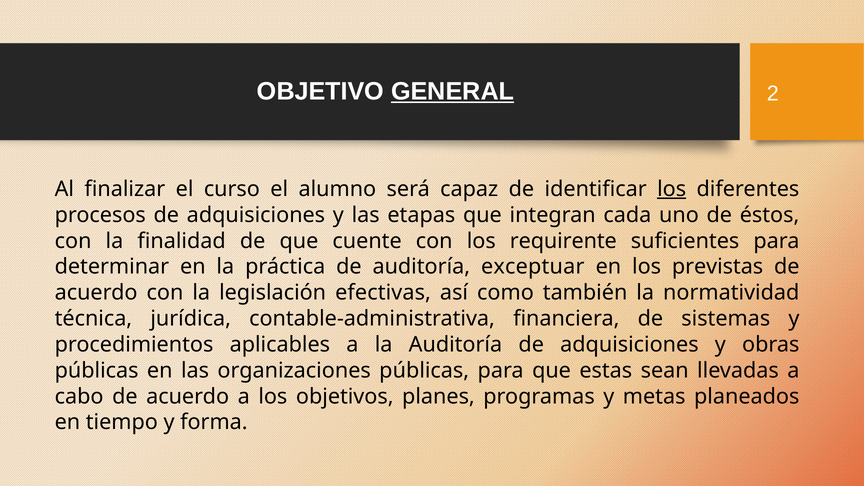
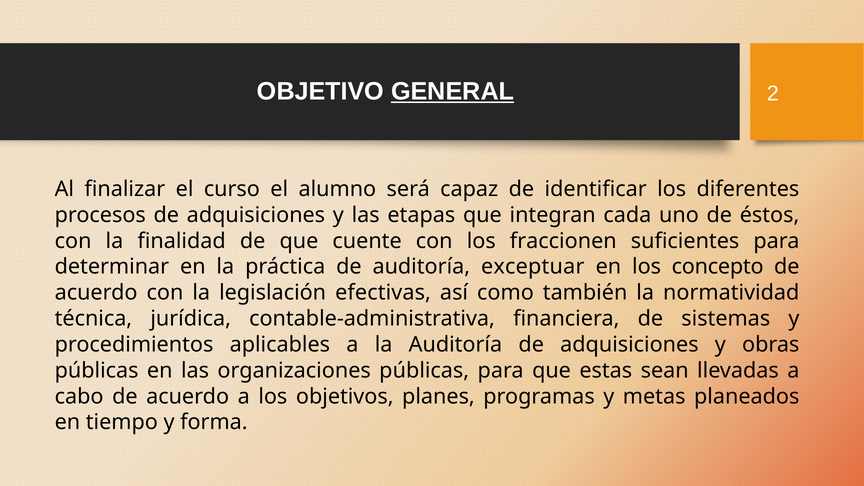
los at (672, 189) underline: present -> none
requirente: requirente -> fraccionen
previstas: previstas -> concepto
